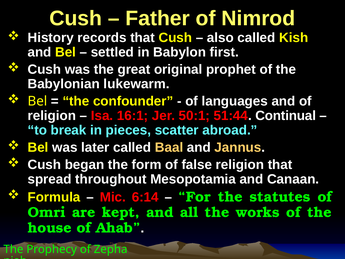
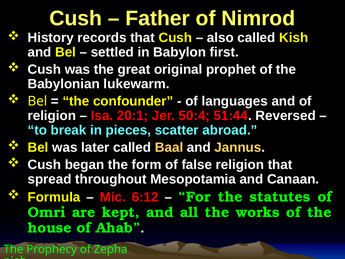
16:1: 16:1 -> 20:1
50:1: 50:1 -> 50:4
Continual: Continual -> Reversed
6:14: 6:14 -> 6:12
